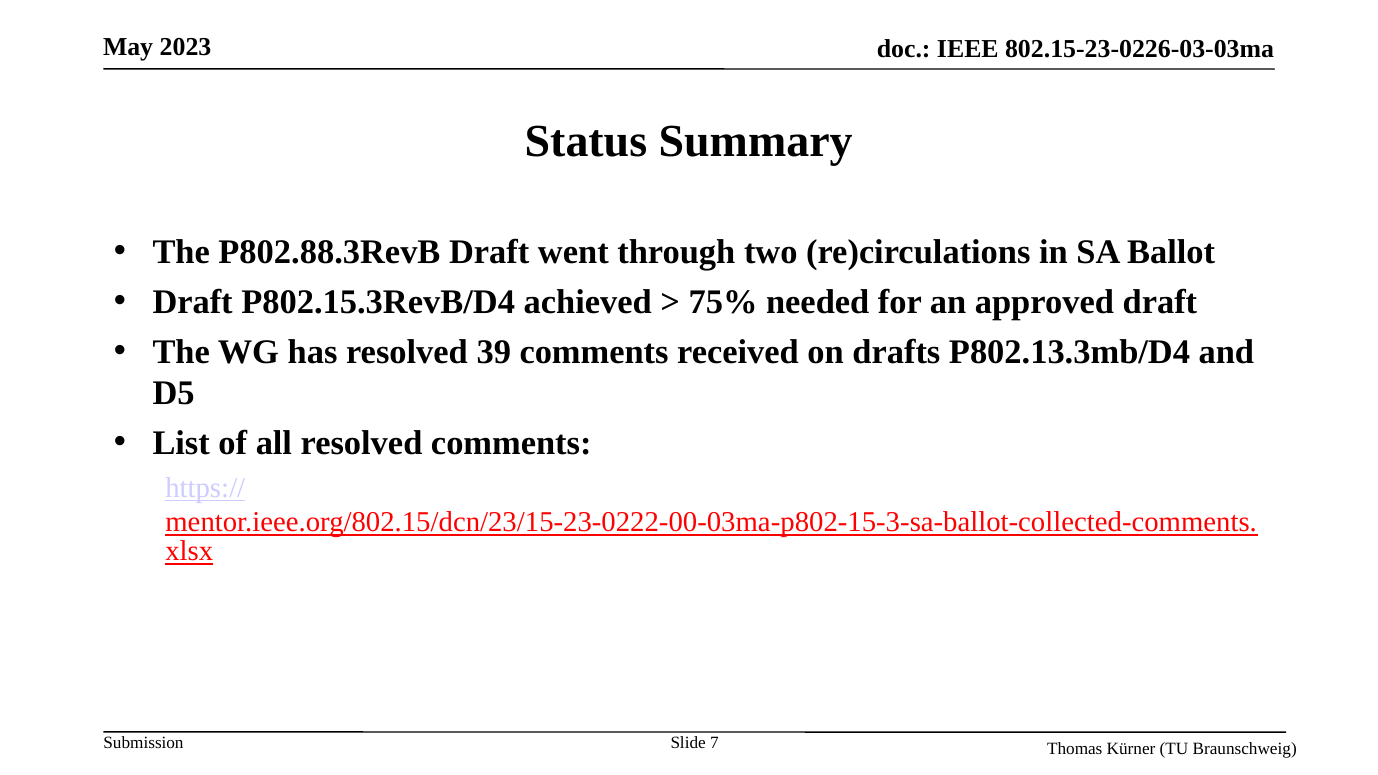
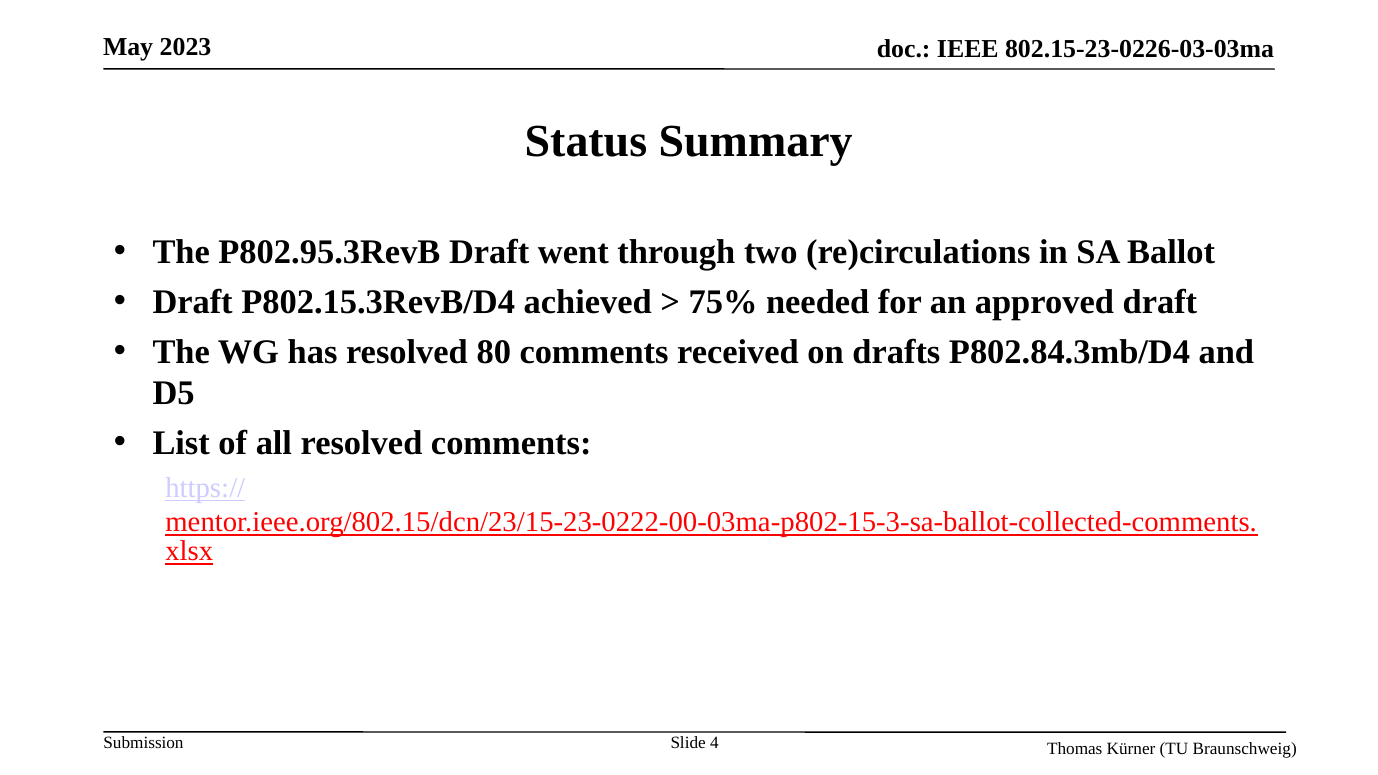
P802.88.3RevB: P802.88.3RevB -> P802.95.3RevB
39: 39 -> 80
P802.13.3mb/D4: P802.13.3mb/D4 -> P802.84.3mb/D4
7: 7 -> 4
